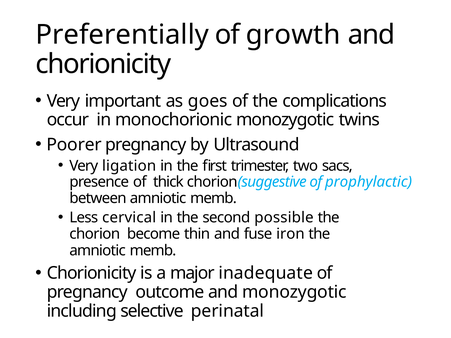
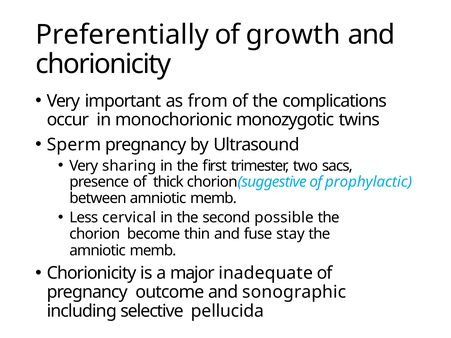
goes: goes -> from
Poorer: Poorer -> Sperm
ligation: ligation -> sharing
iron: iron -> stay
and monozygotic: monozygotic -> sonographic
perinatal: perinatal -> pellucida
